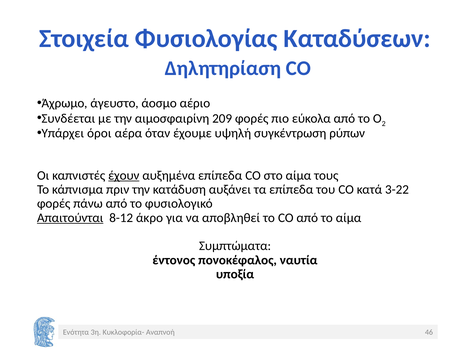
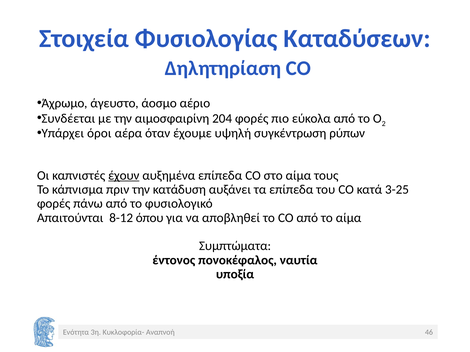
209: 209 -> 204
3-22: 3-22 -> 3-25
Απαιτούνται underline: present -> none
άκρο: άκρο -> όπου
